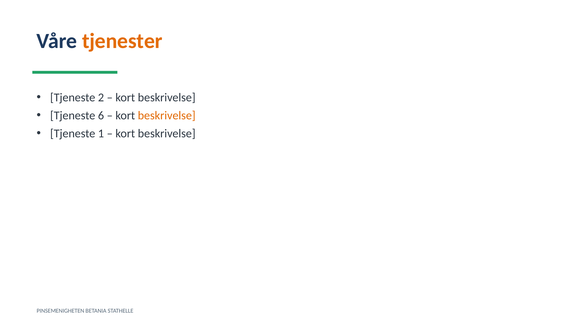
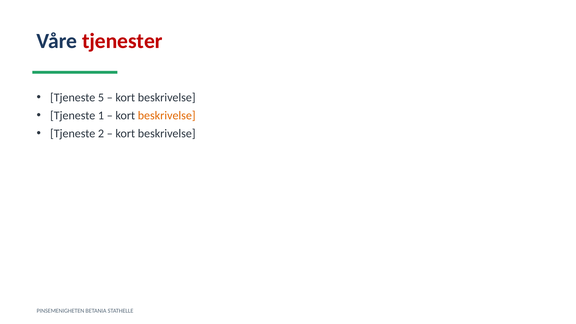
tjenester colour: orange -> red
2: 2 -> 5
6: 6 -> 1
1: 1 -> 2
